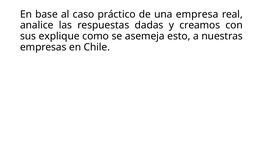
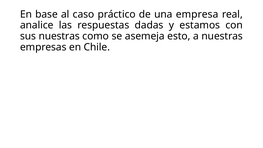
creamos: creamos -> estamos
sus explique: explique -> nuestras
